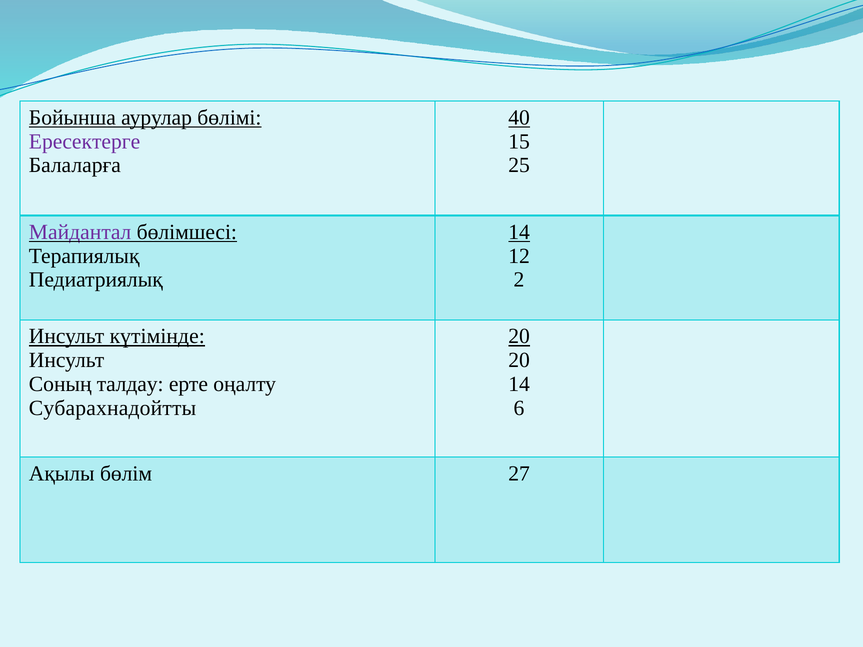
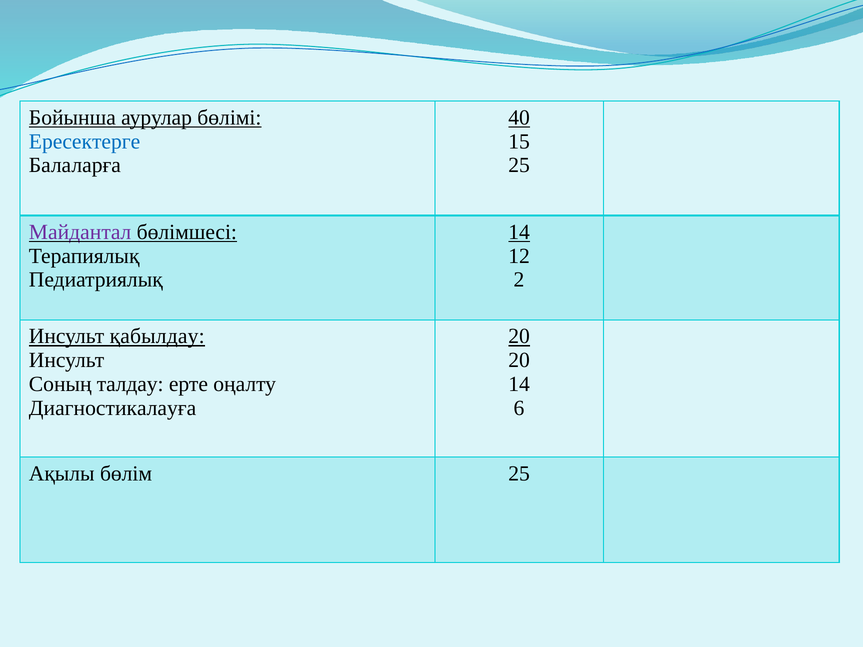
Ересектерге colour: purple -> blue
күтімінде: күтімінде -> қабылдау
Субарахнадойтты: Субарахнадойтты -> Диагностикалауға
бөлім 27: 27 -> 25
